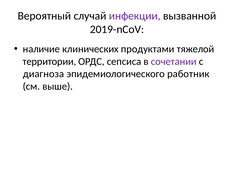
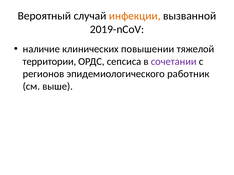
инфекции colour: purple -> orange
продуктами: продуктами -> повышении
диагноза: диагноза -> регионов
